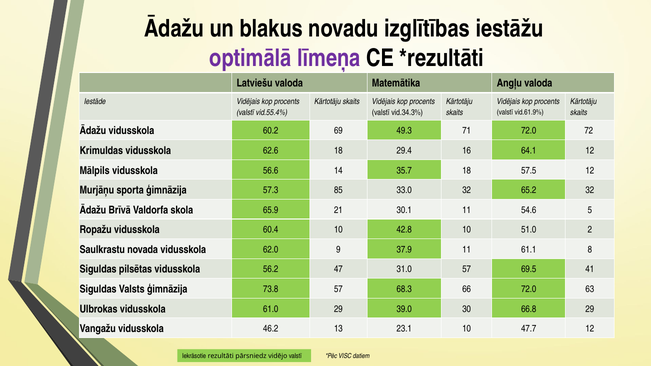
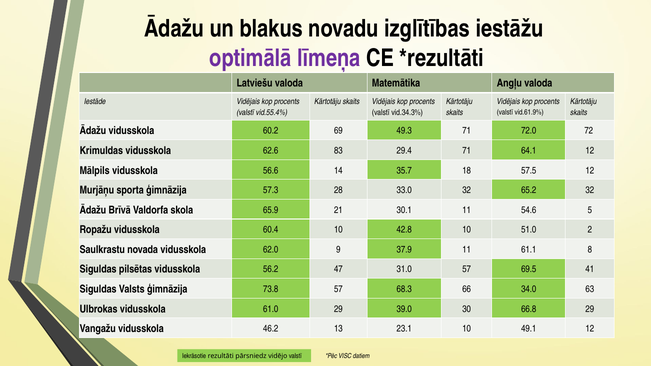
62.6 18: 18 -> 83
29.4 16: 16 -> 71
85: 85 -> 28
66 72.0: 72.0 -> 34.0
47.7: 47.7 -> 49.1
